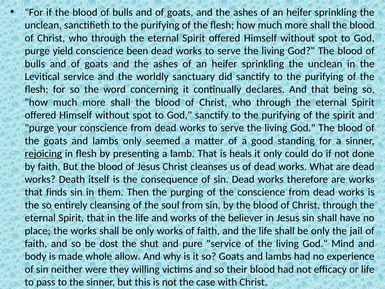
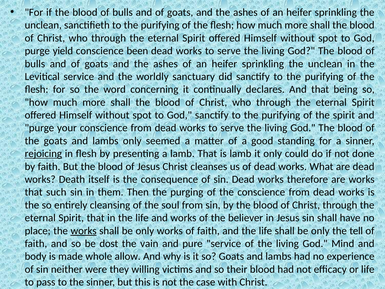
is heals: heals -> lamb
finds: finds -> such
works at (84, 231) underline: none -> present
jail: jail -> tell
shut: shut -> vain
